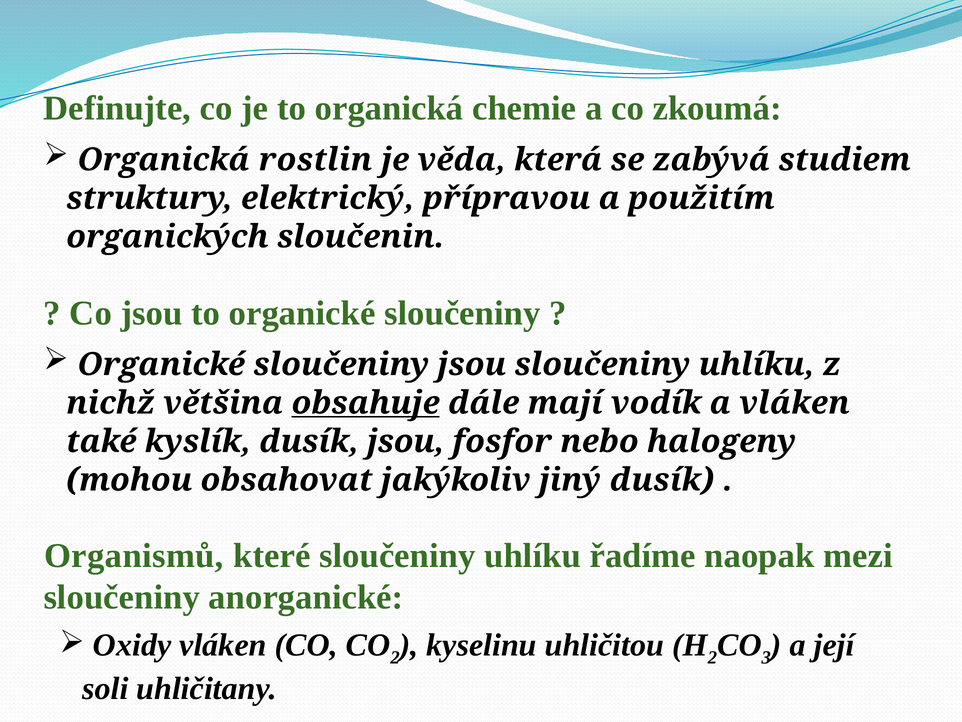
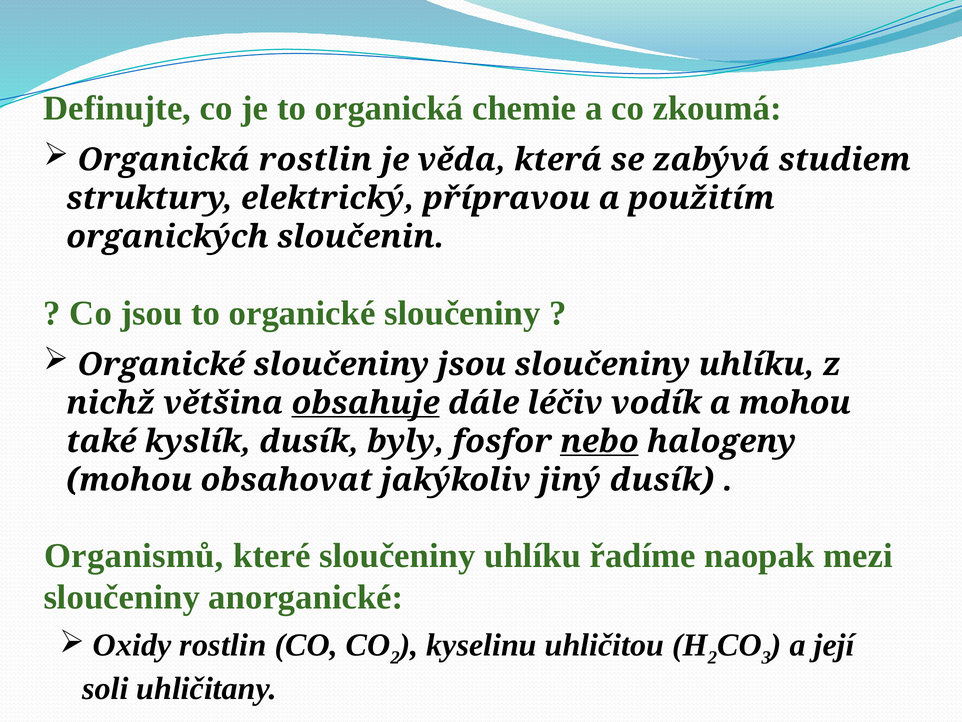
mají: mají -> léčiv
a vláken: vláken -> mohou
dusík jsou: jsou -> byly
nebo underline: none -> present
Oxidy vláken: vláken -> rostlin
